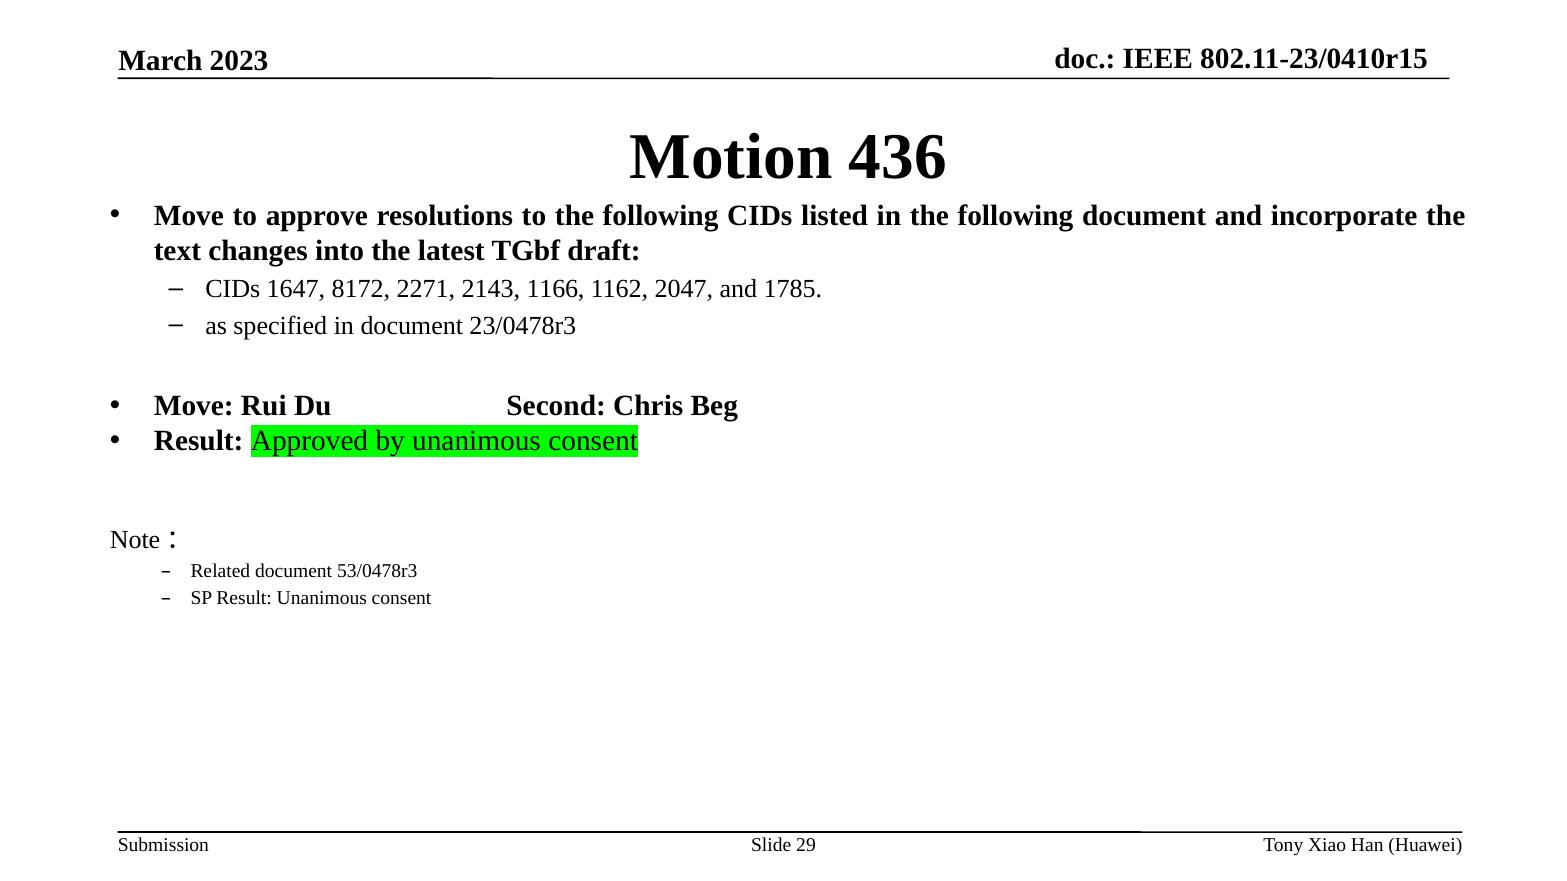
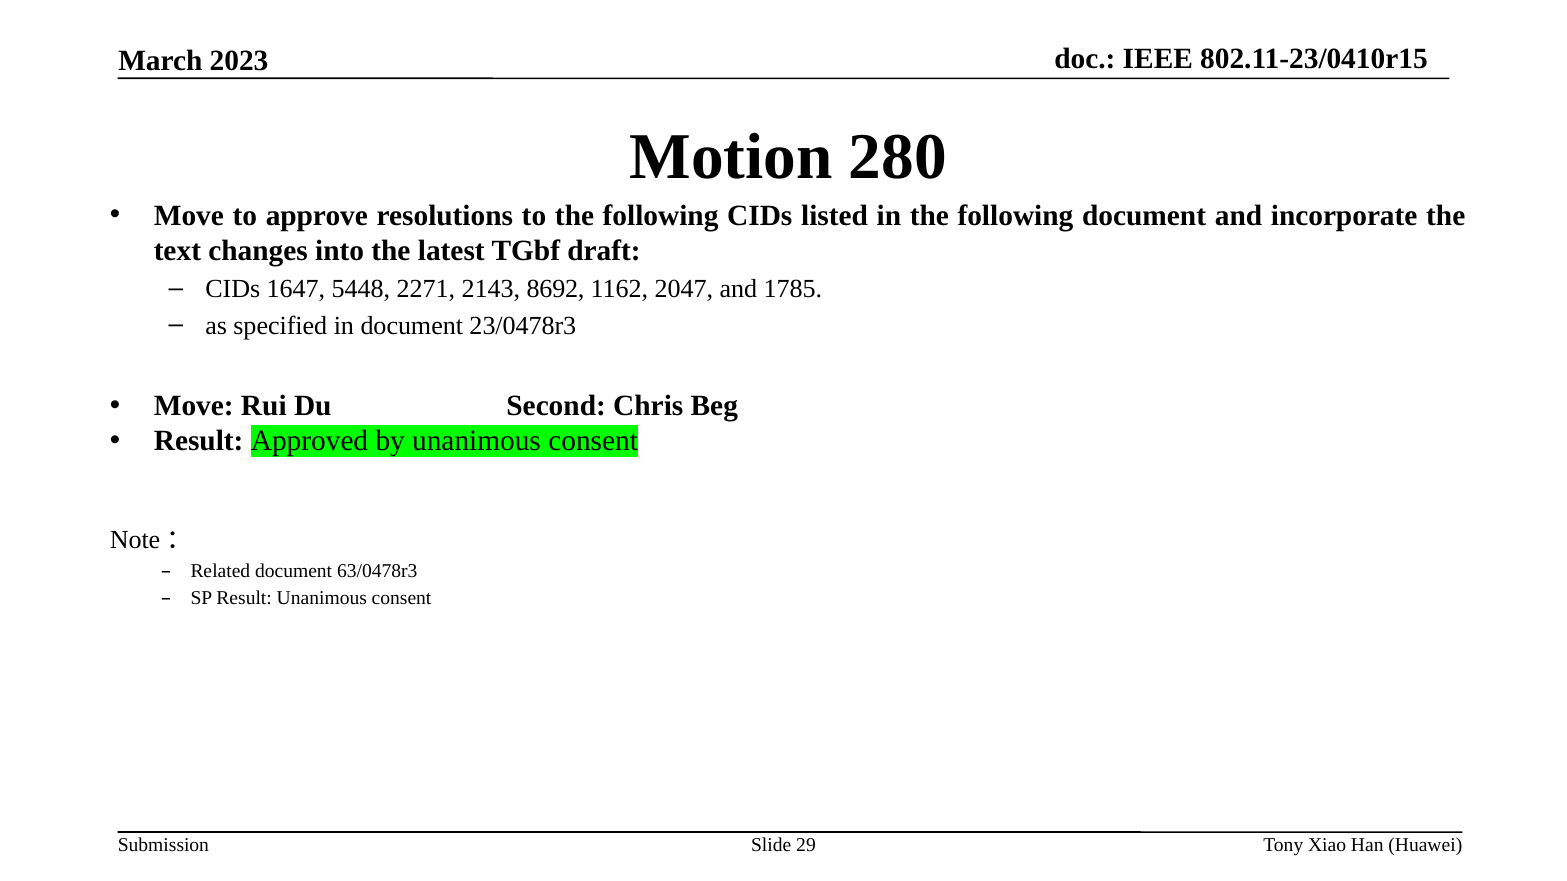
436: 436 -> 280
8172: 8172 -> 5448
1166: 1166 -> 8692
53/0478r3: 53/0478r3 -> 63/0478r3
